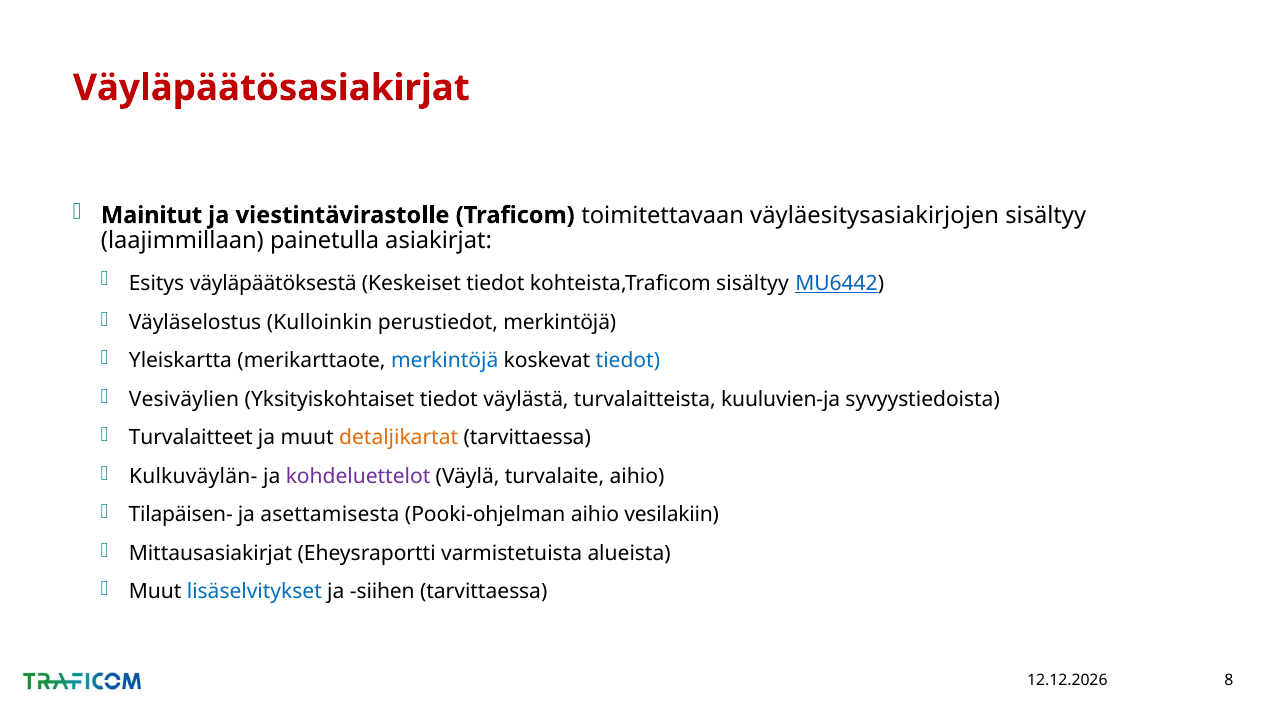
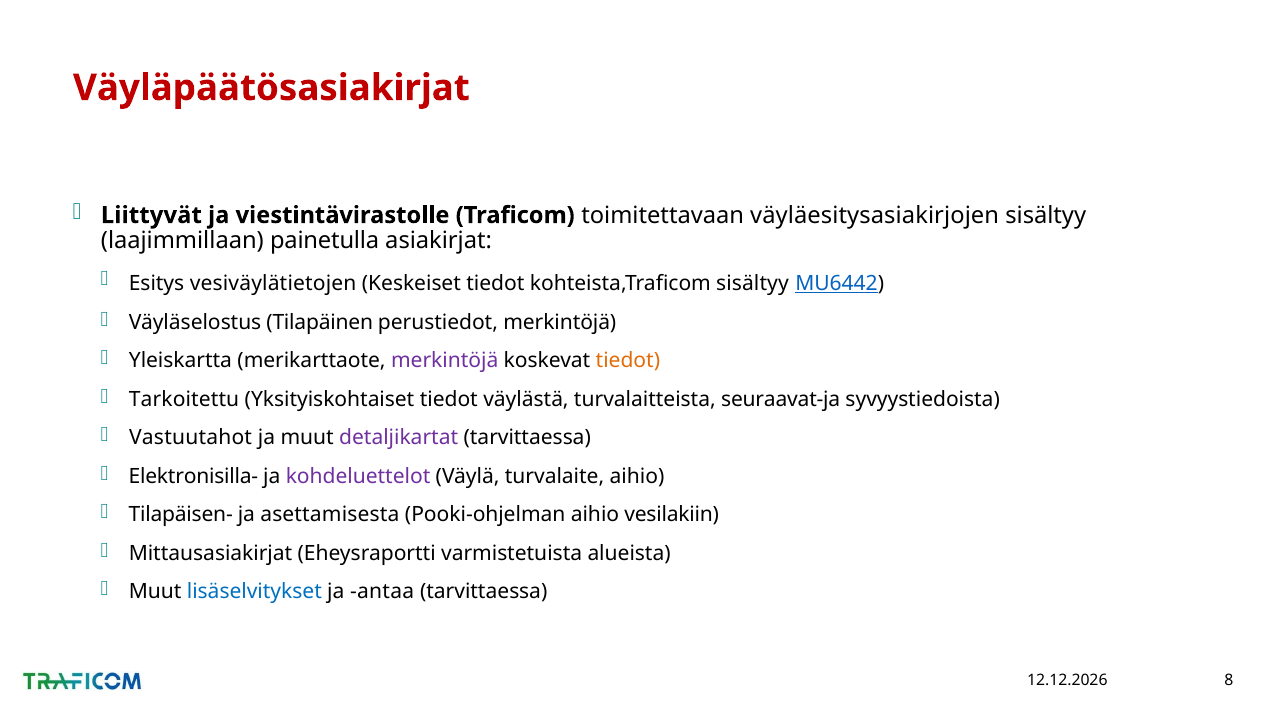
Mainitut: Mainitut -> Liittyvät
väyläpäätöksestä: väyläpäätöksestä -> vesiväylätietojen
Kulloinkin: Kulloinkin -> Tilapäinen
merkintöjä at (445, 361) colour: blue -> purple
tiedot at (628, 361) colour: blue -> orange
Vesiväylien: Vesiväylien -> Tarkoitettu
kuuluvien-ja: kuuluvien-ja -> seuraavat-ja
Turvalaitteet: Turvalaitteet -> Vastuutahot
detaljikartat colour: orange -> purple
Kulkuväylän-: Kulkuväylän- -> Elektronisilla-
siihen: siihen -> antaa
